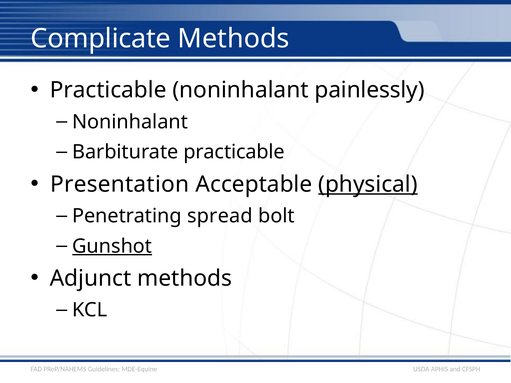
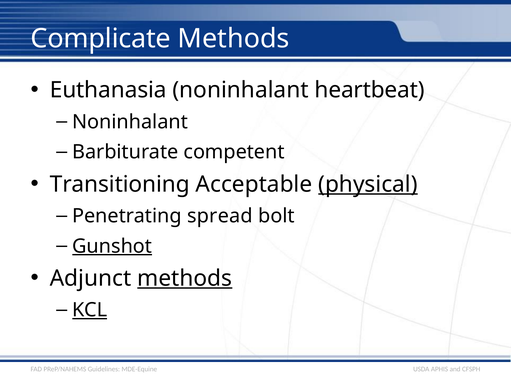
Practicable at (108, 90): Practicable -> Euthanasia
painlessly: painlessly -> heartbeat
Barbiturate practicable: practicable -> competent
Presentation: Presentation -> Transitioning
methods at (185, 279) underline: none -> present
KCL underline: none -> present
